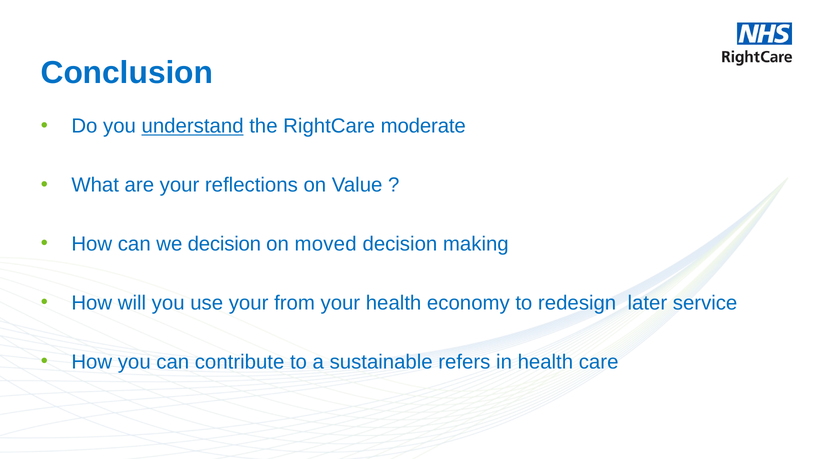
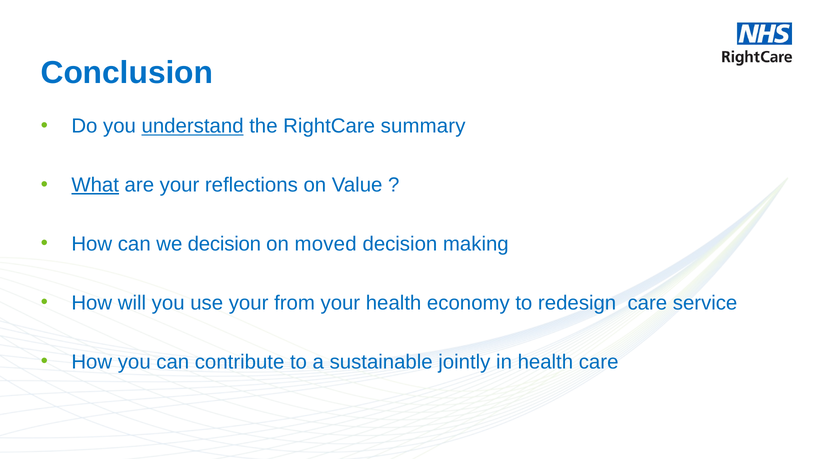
moderate: moderate -> summary
What underline: none -> present
redesign later: later -> care
refers: refers -> jointly
